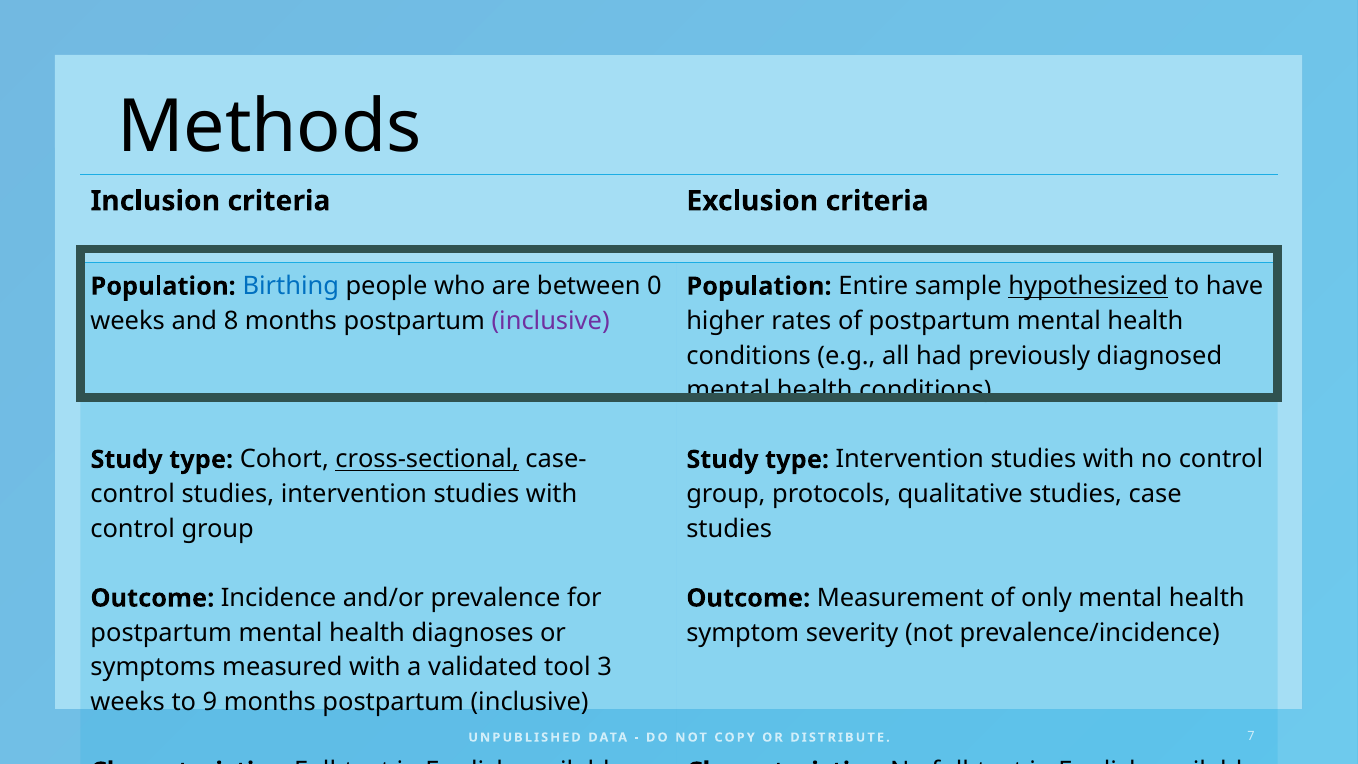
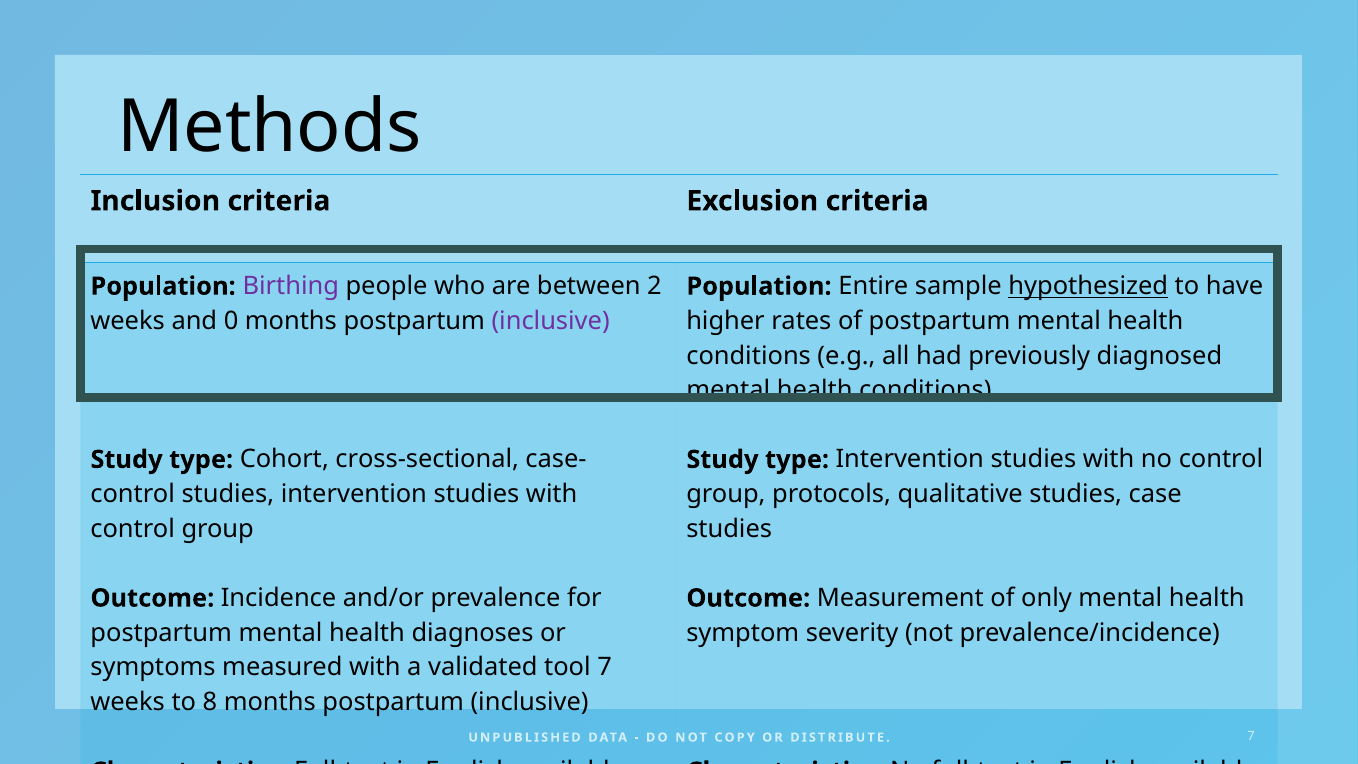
Birthing colour: blue -> purple
0: 0 -> 2
8: 8 -> 0
cross-sectional underline: present -> none
tool 3: 3 -> 7
9: 9 -> 8
